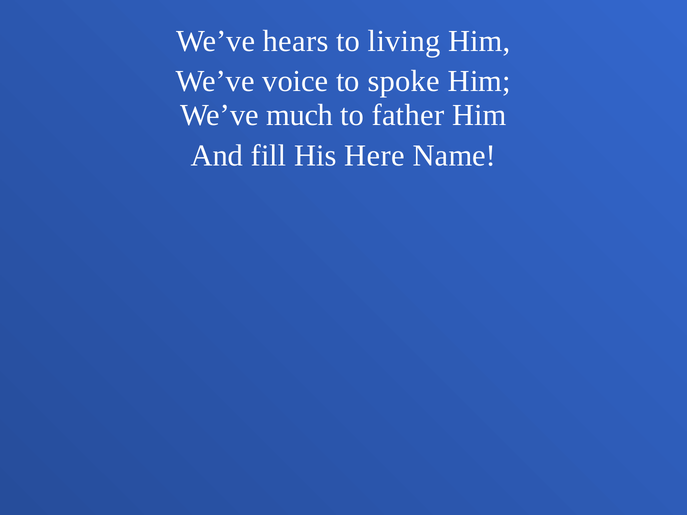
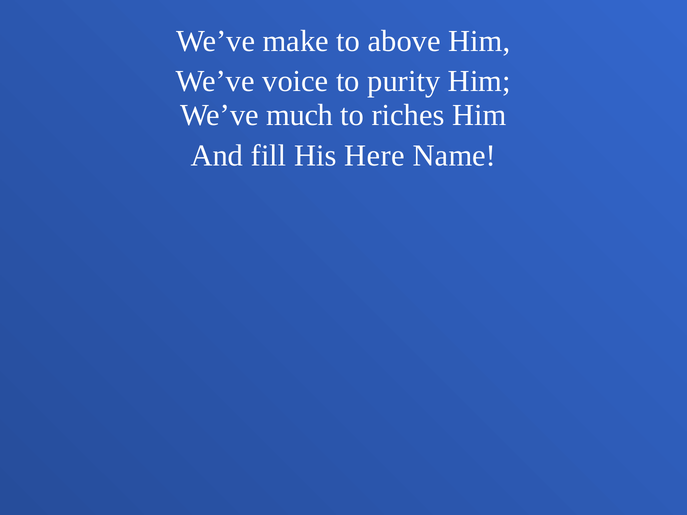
hears: hears -> make
living: living -> above
spoke: spoke -> purity
father: father -> riches
